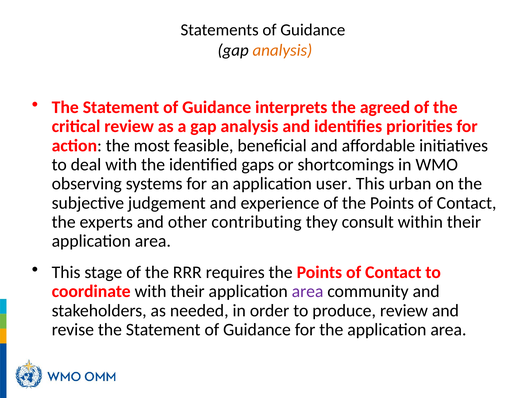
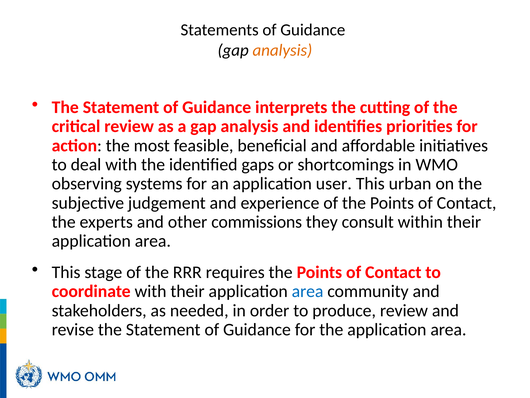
agreed: agreed -> cutting
contributing: contributing -> commissions
area at (308, 291) colour: purple -> blue
